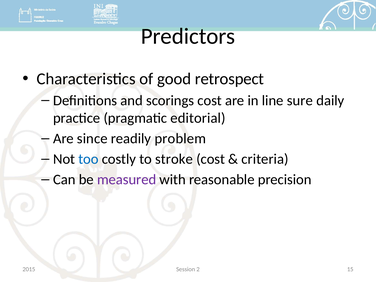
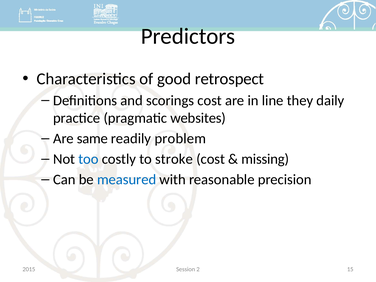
sure: sure -> they
editorial: editorial -> websites
since: since -> same
criteria: criteria -> missing
measured colour: purple -> blue
